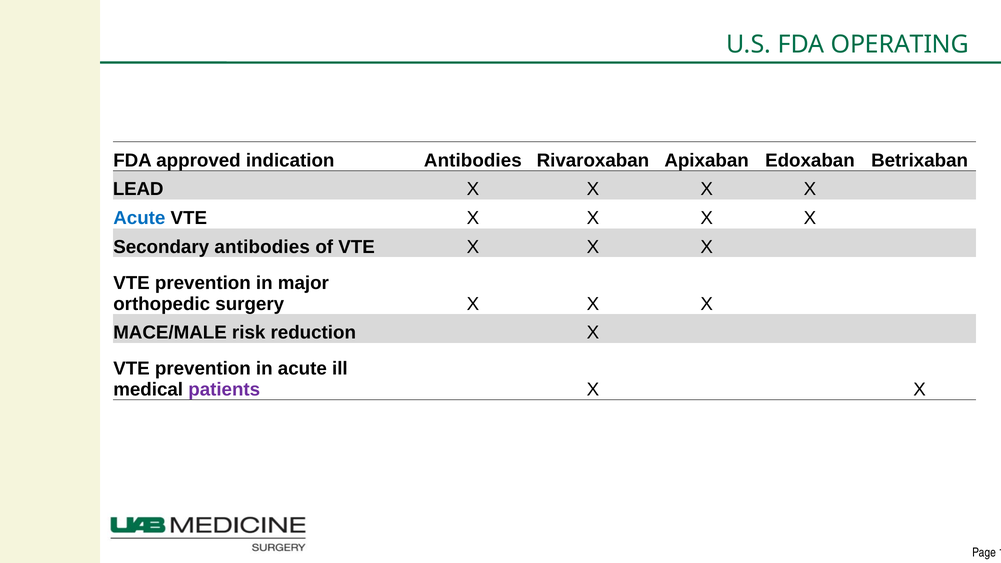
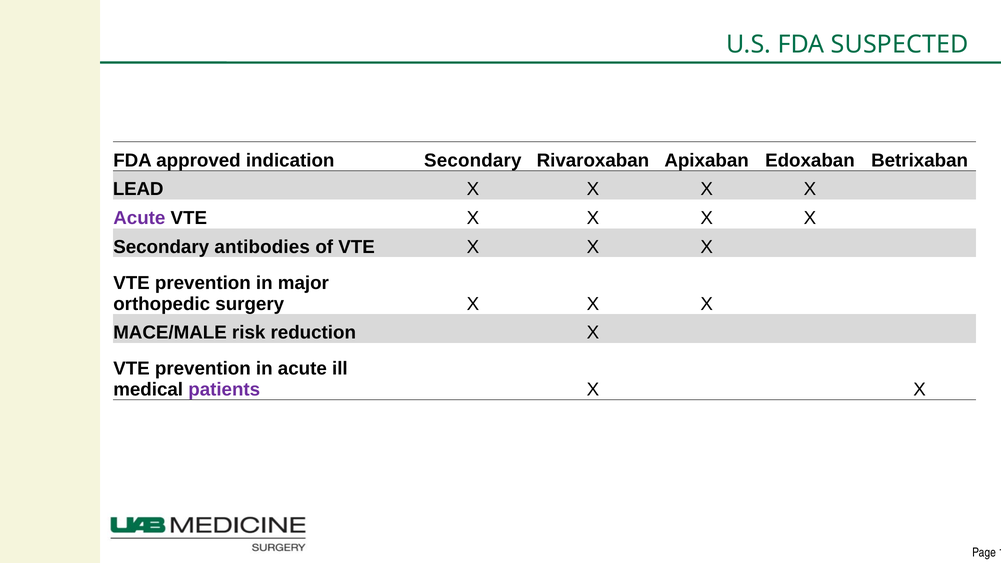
OPERATING: OPERATING -> SUSPECTED
indication Antibodies: Antibodies -> Secondary
Acute at (139, 218) colour: blue -> purple
